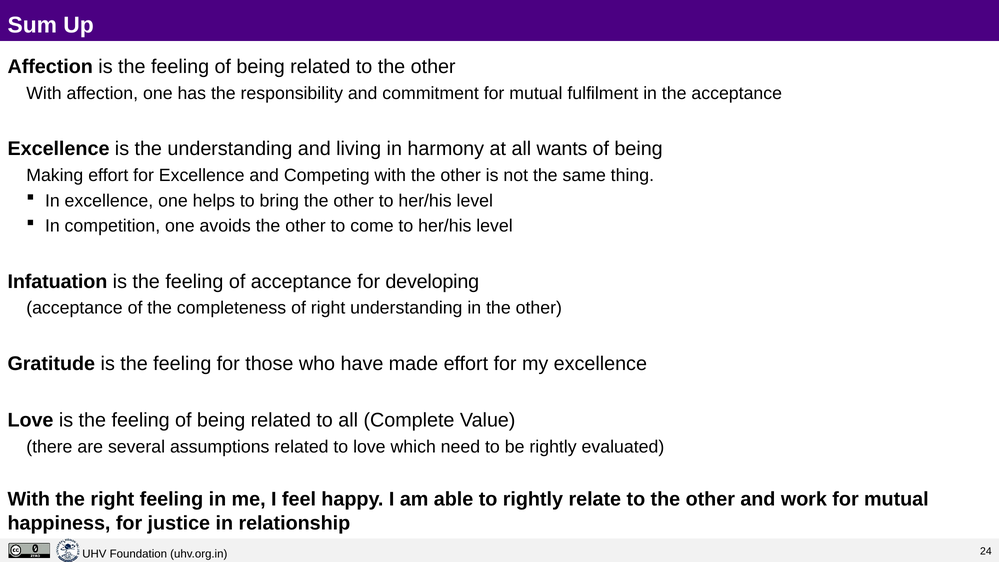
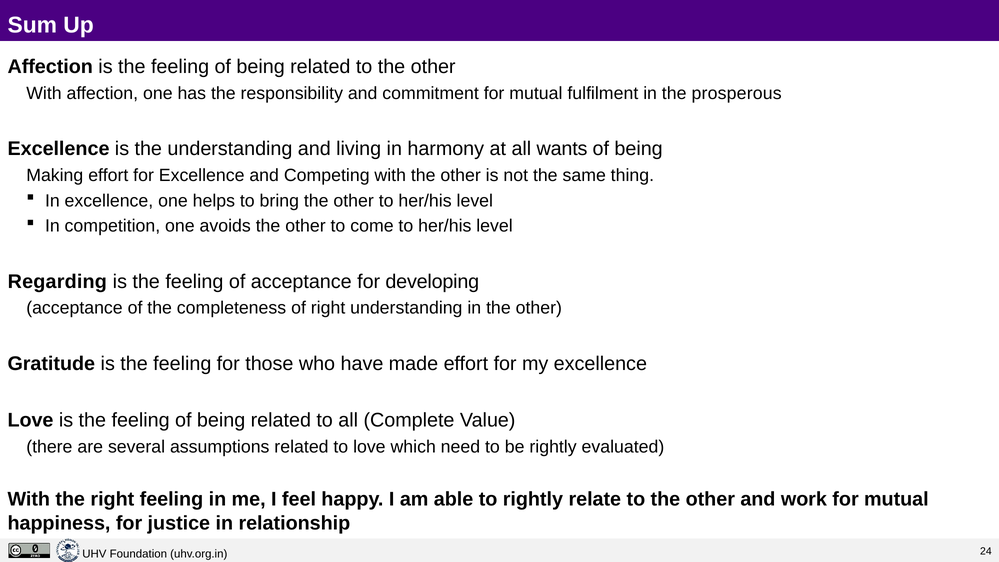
the acceptance: acceptance -> prosperous
Infatuation: Infatuation -> Regarding
